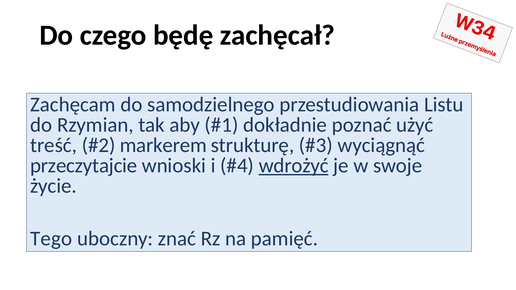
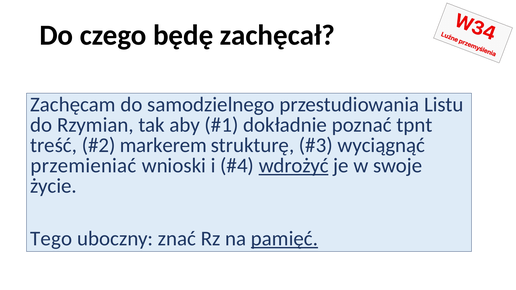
użyć: użyć -> tpnt
przeczytajcie: przeczytajcie -> przemieniać
pamięć underline: none -> present
